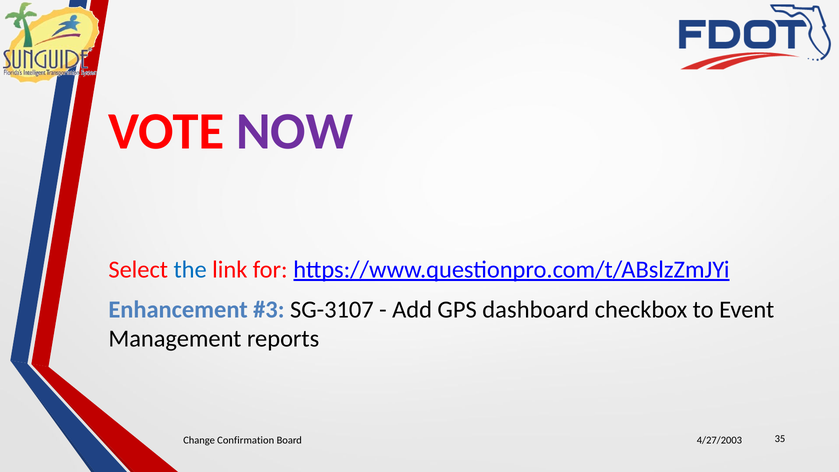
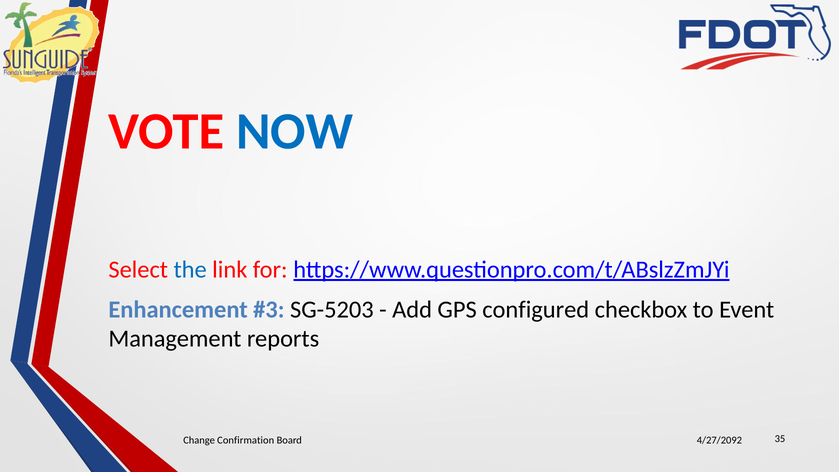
NOW colour: purple -> blue
SG-3107: SG-3107 -> SG-5203
dashboard: dashboard -> configured
4/27/2003: 4/27/2003 -> 4/27/2092
